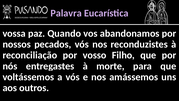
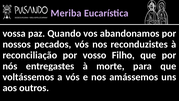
Palavra: Palavra -> Meriba
